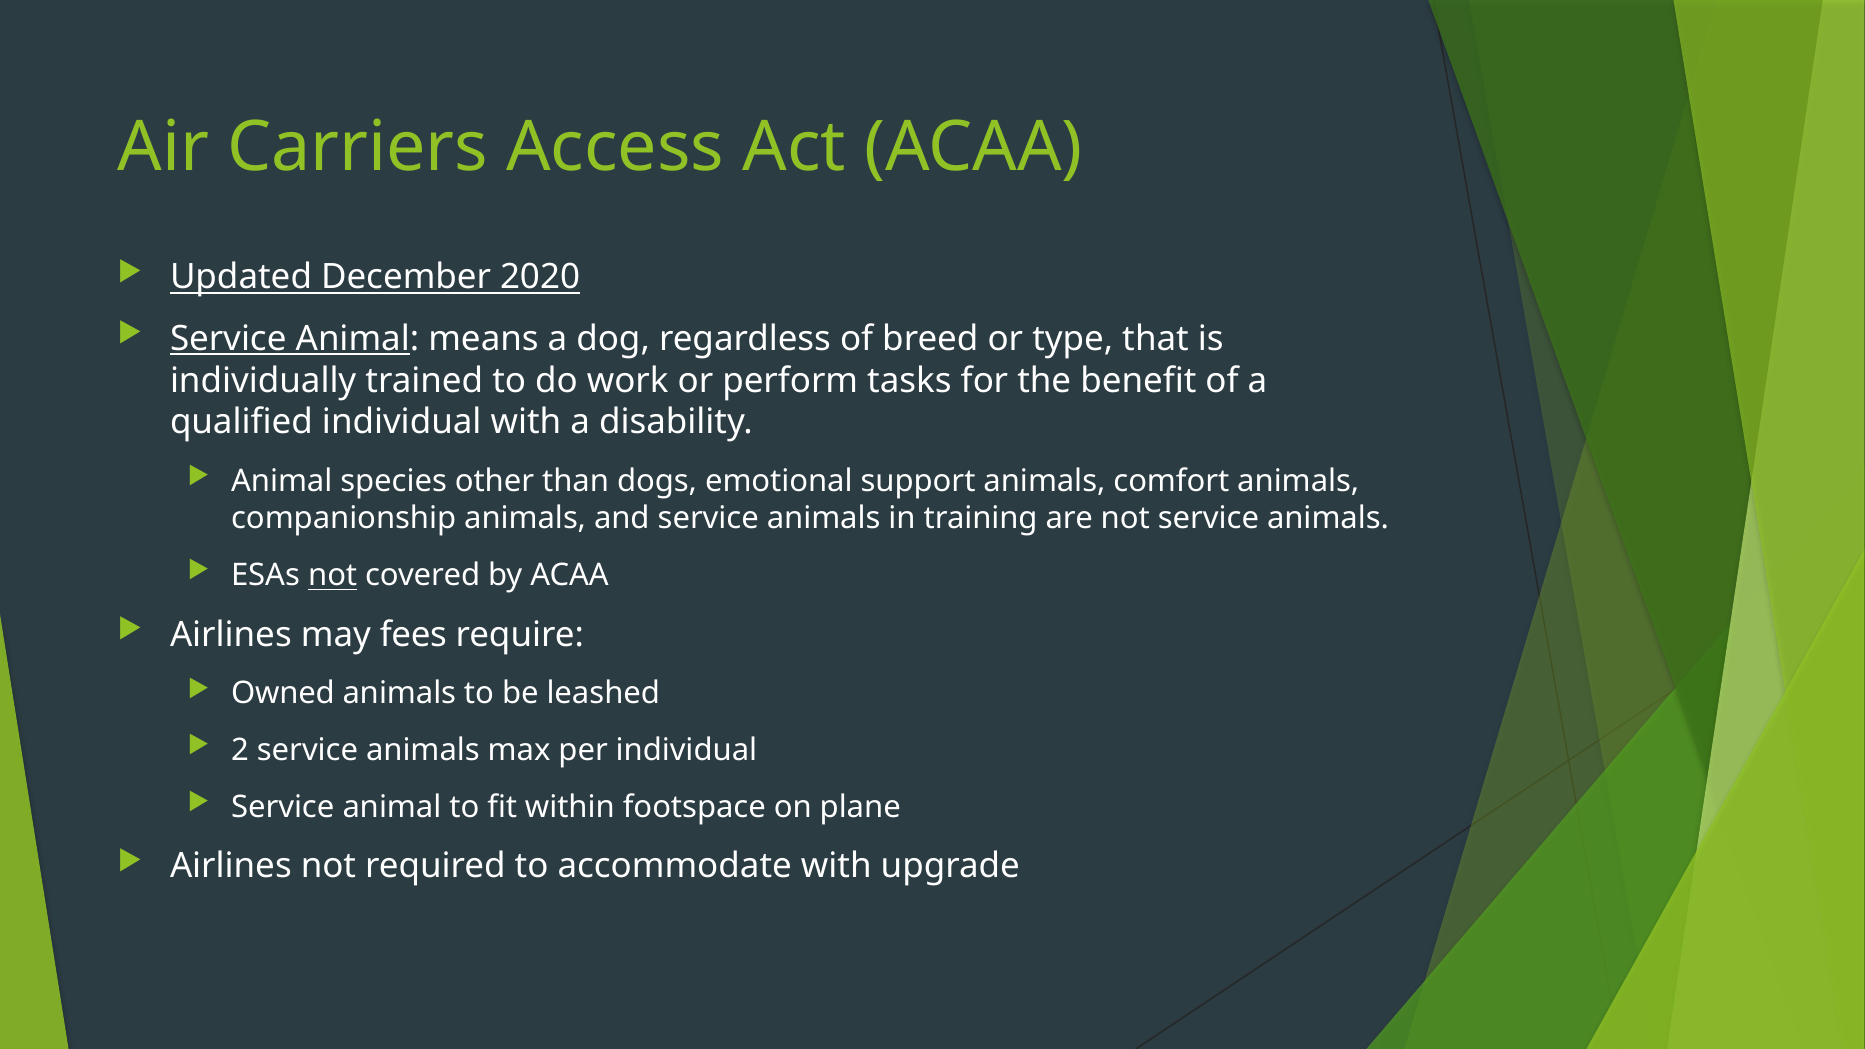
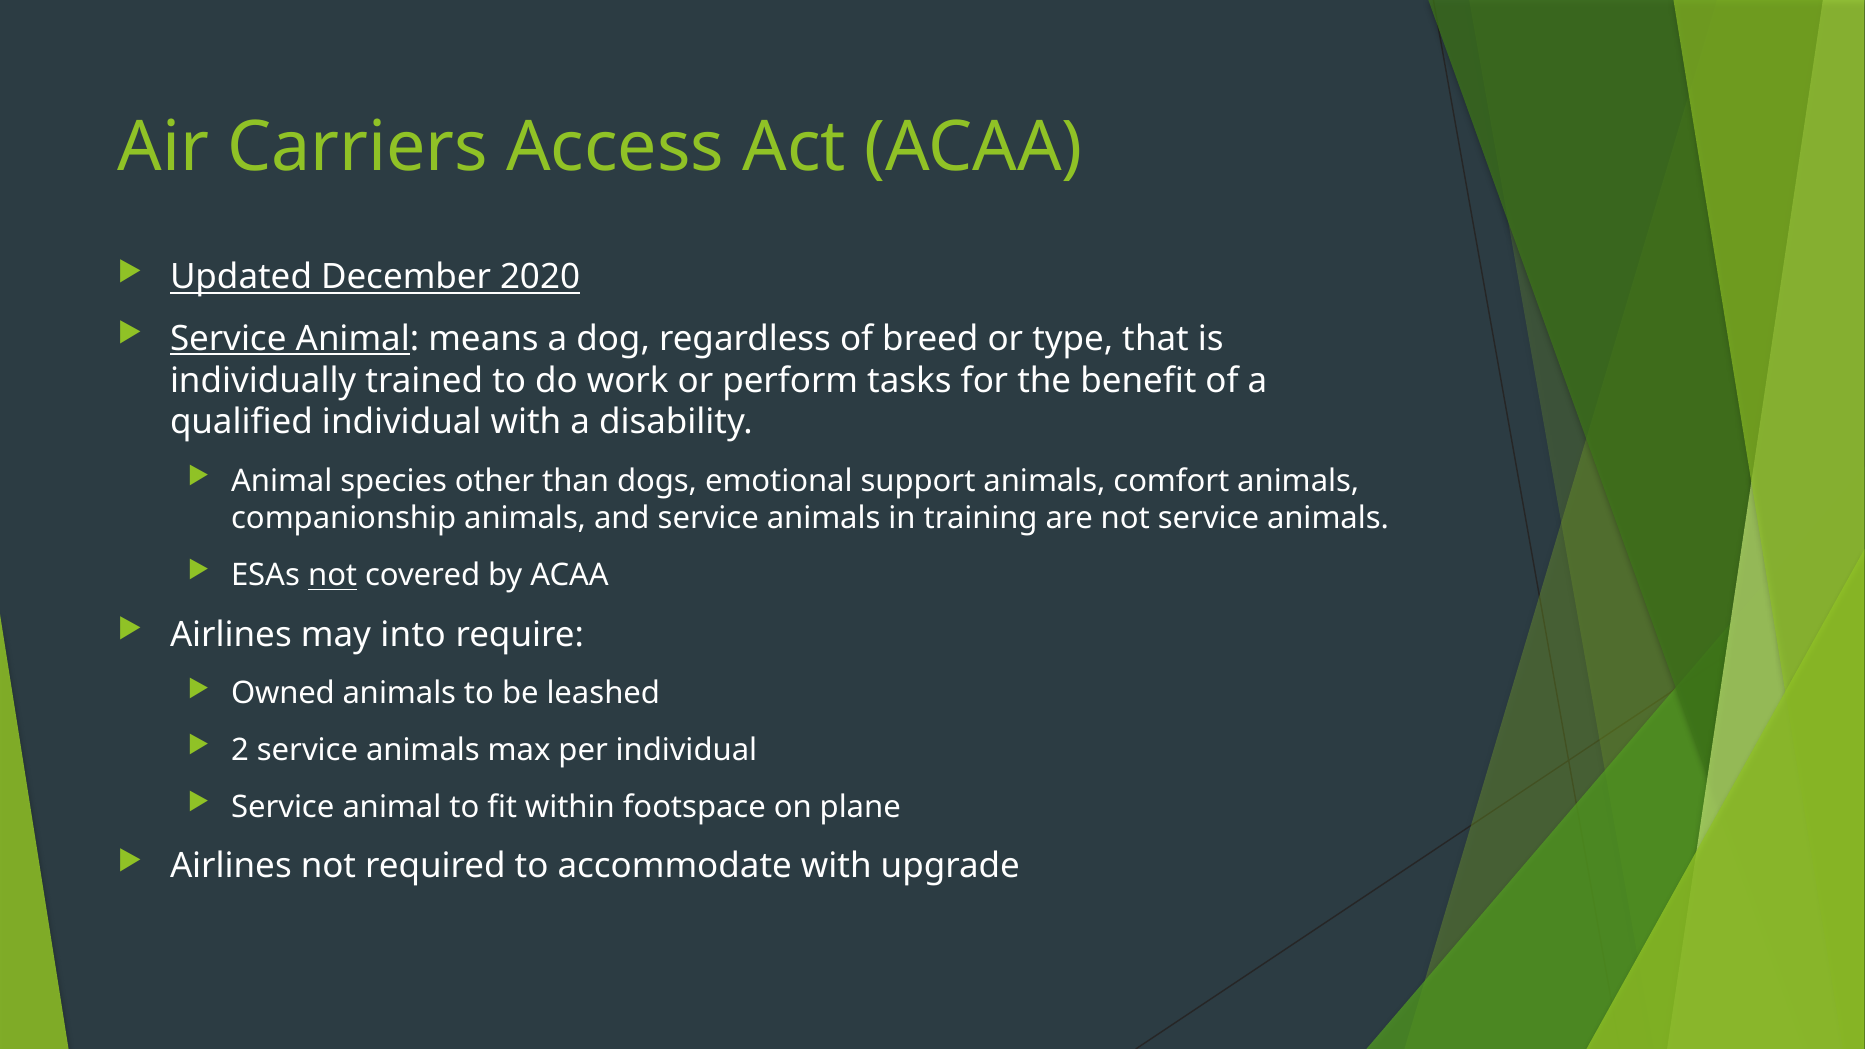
fees: fees -> into
